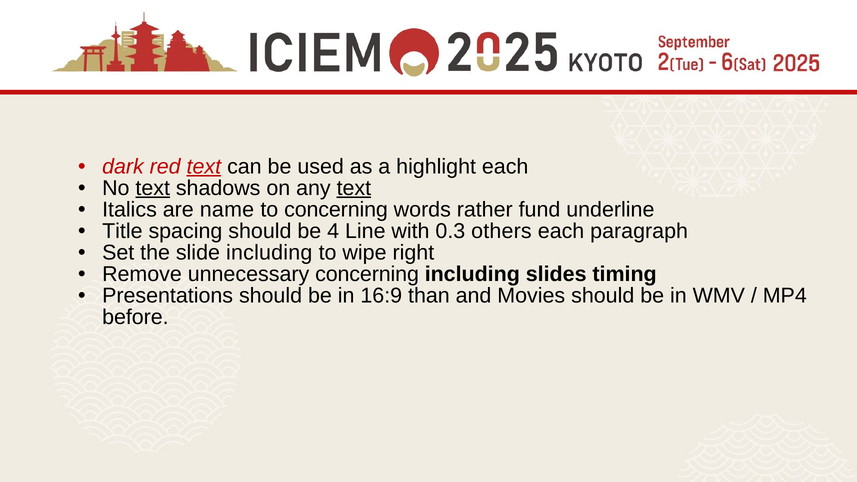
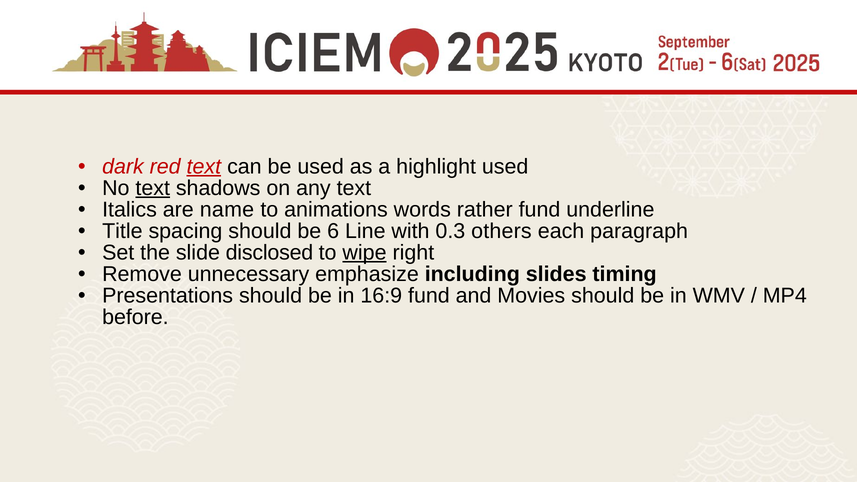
highlight each: each -> used
text at (354, 188) underline: present -> none
to concerning: concerning -> animations
4: 4 -> 6
slide including: including -> disclosed
wipe underline: none -> present
unnecessary concerning: concerning -> emphasize
16:9 than: than -> fund
